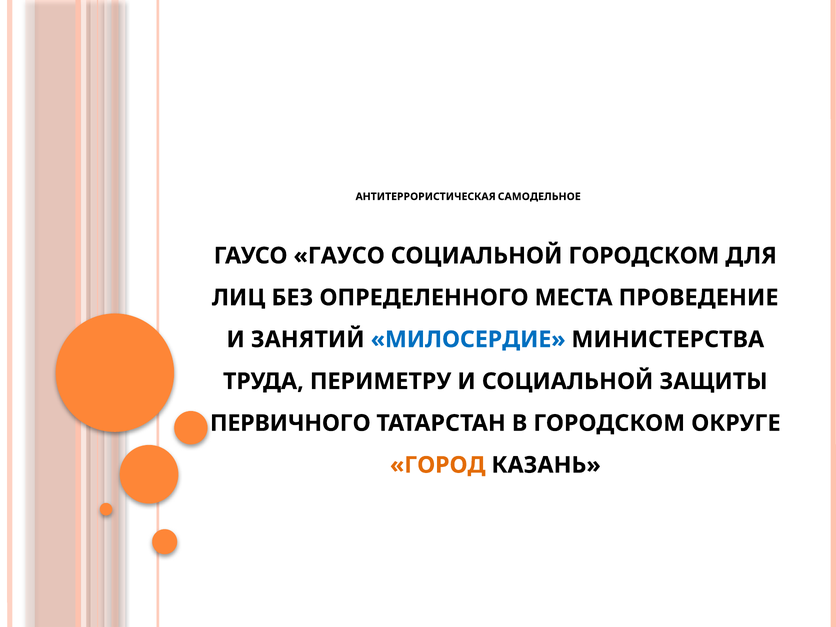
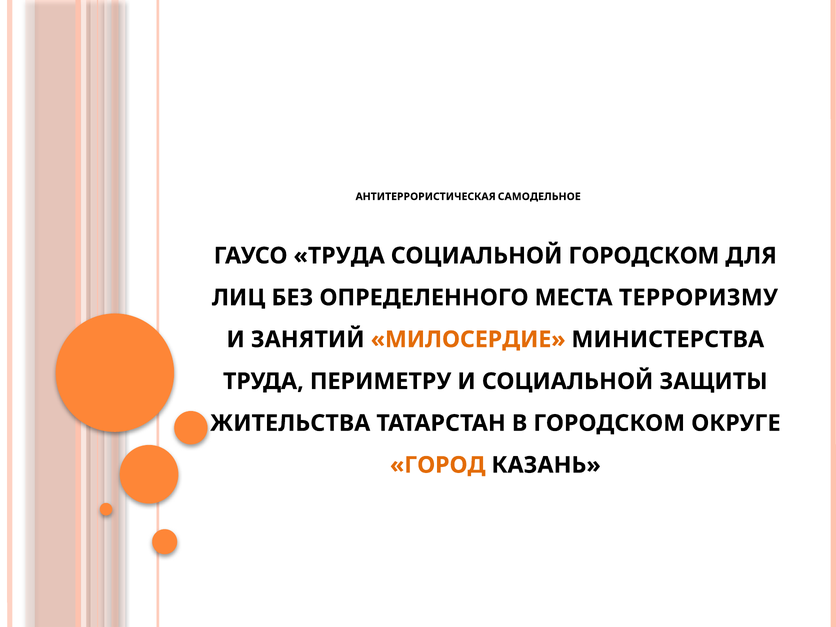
ГАУСО ГАУСО: ГАУСО -> ТРУДА
ПРОВЕДЕНИЕ: ПРОВЕДЕНИЕ -> ТЕРРОРИЗМУ
МИЛОСЕРДИЕ colour: blue -> orange
ПЕРВИЧНОГО: ПЕРВИЧНОГО -> ЖИТЕЛЬСТВА
